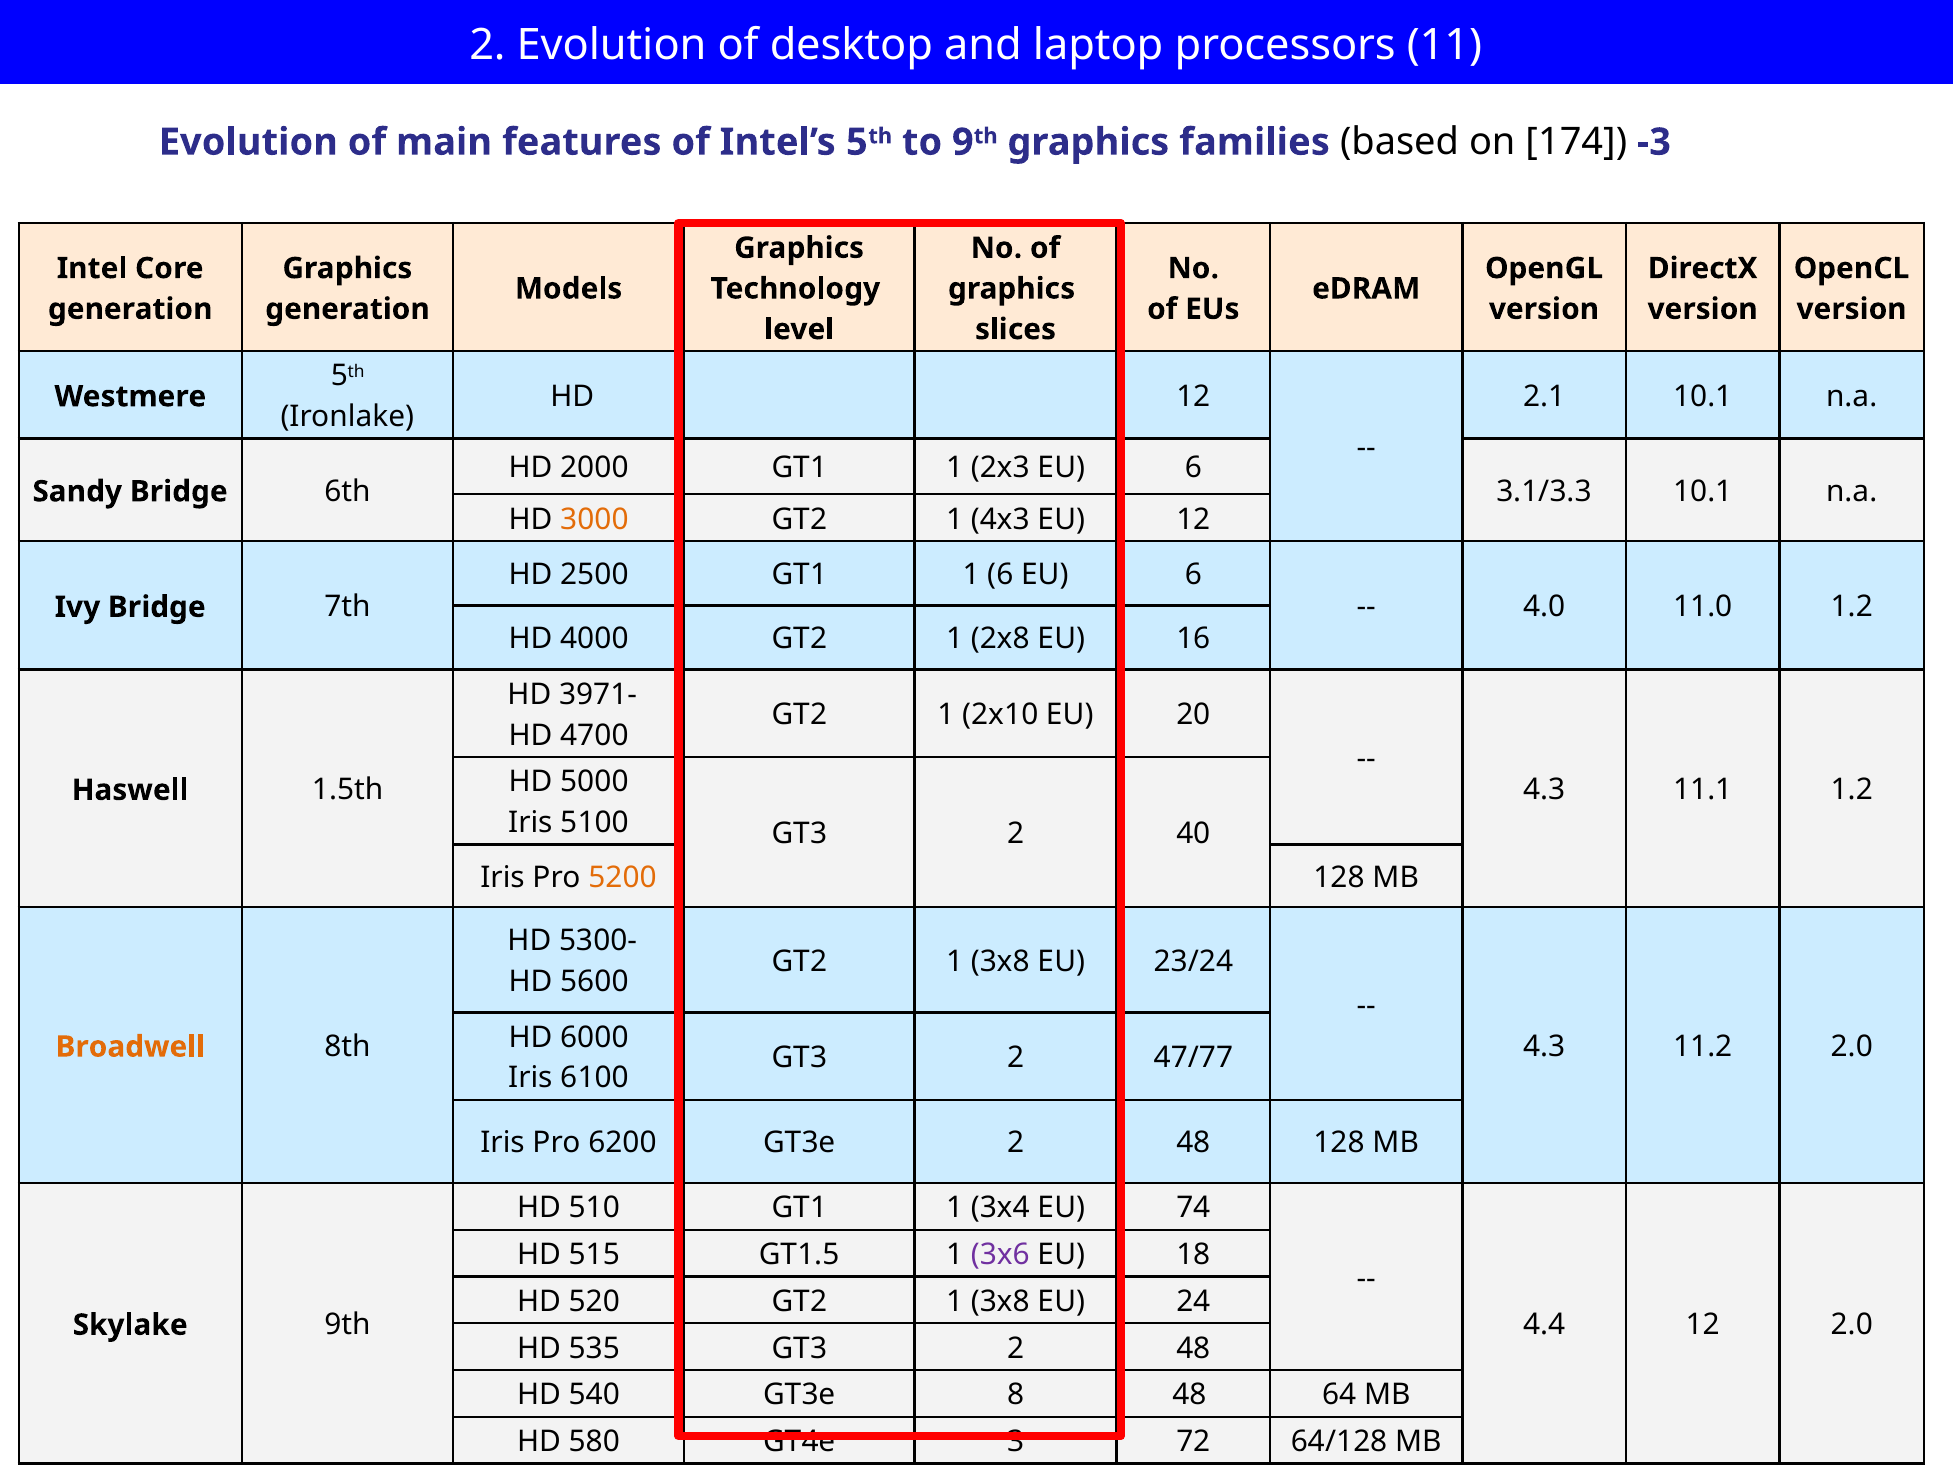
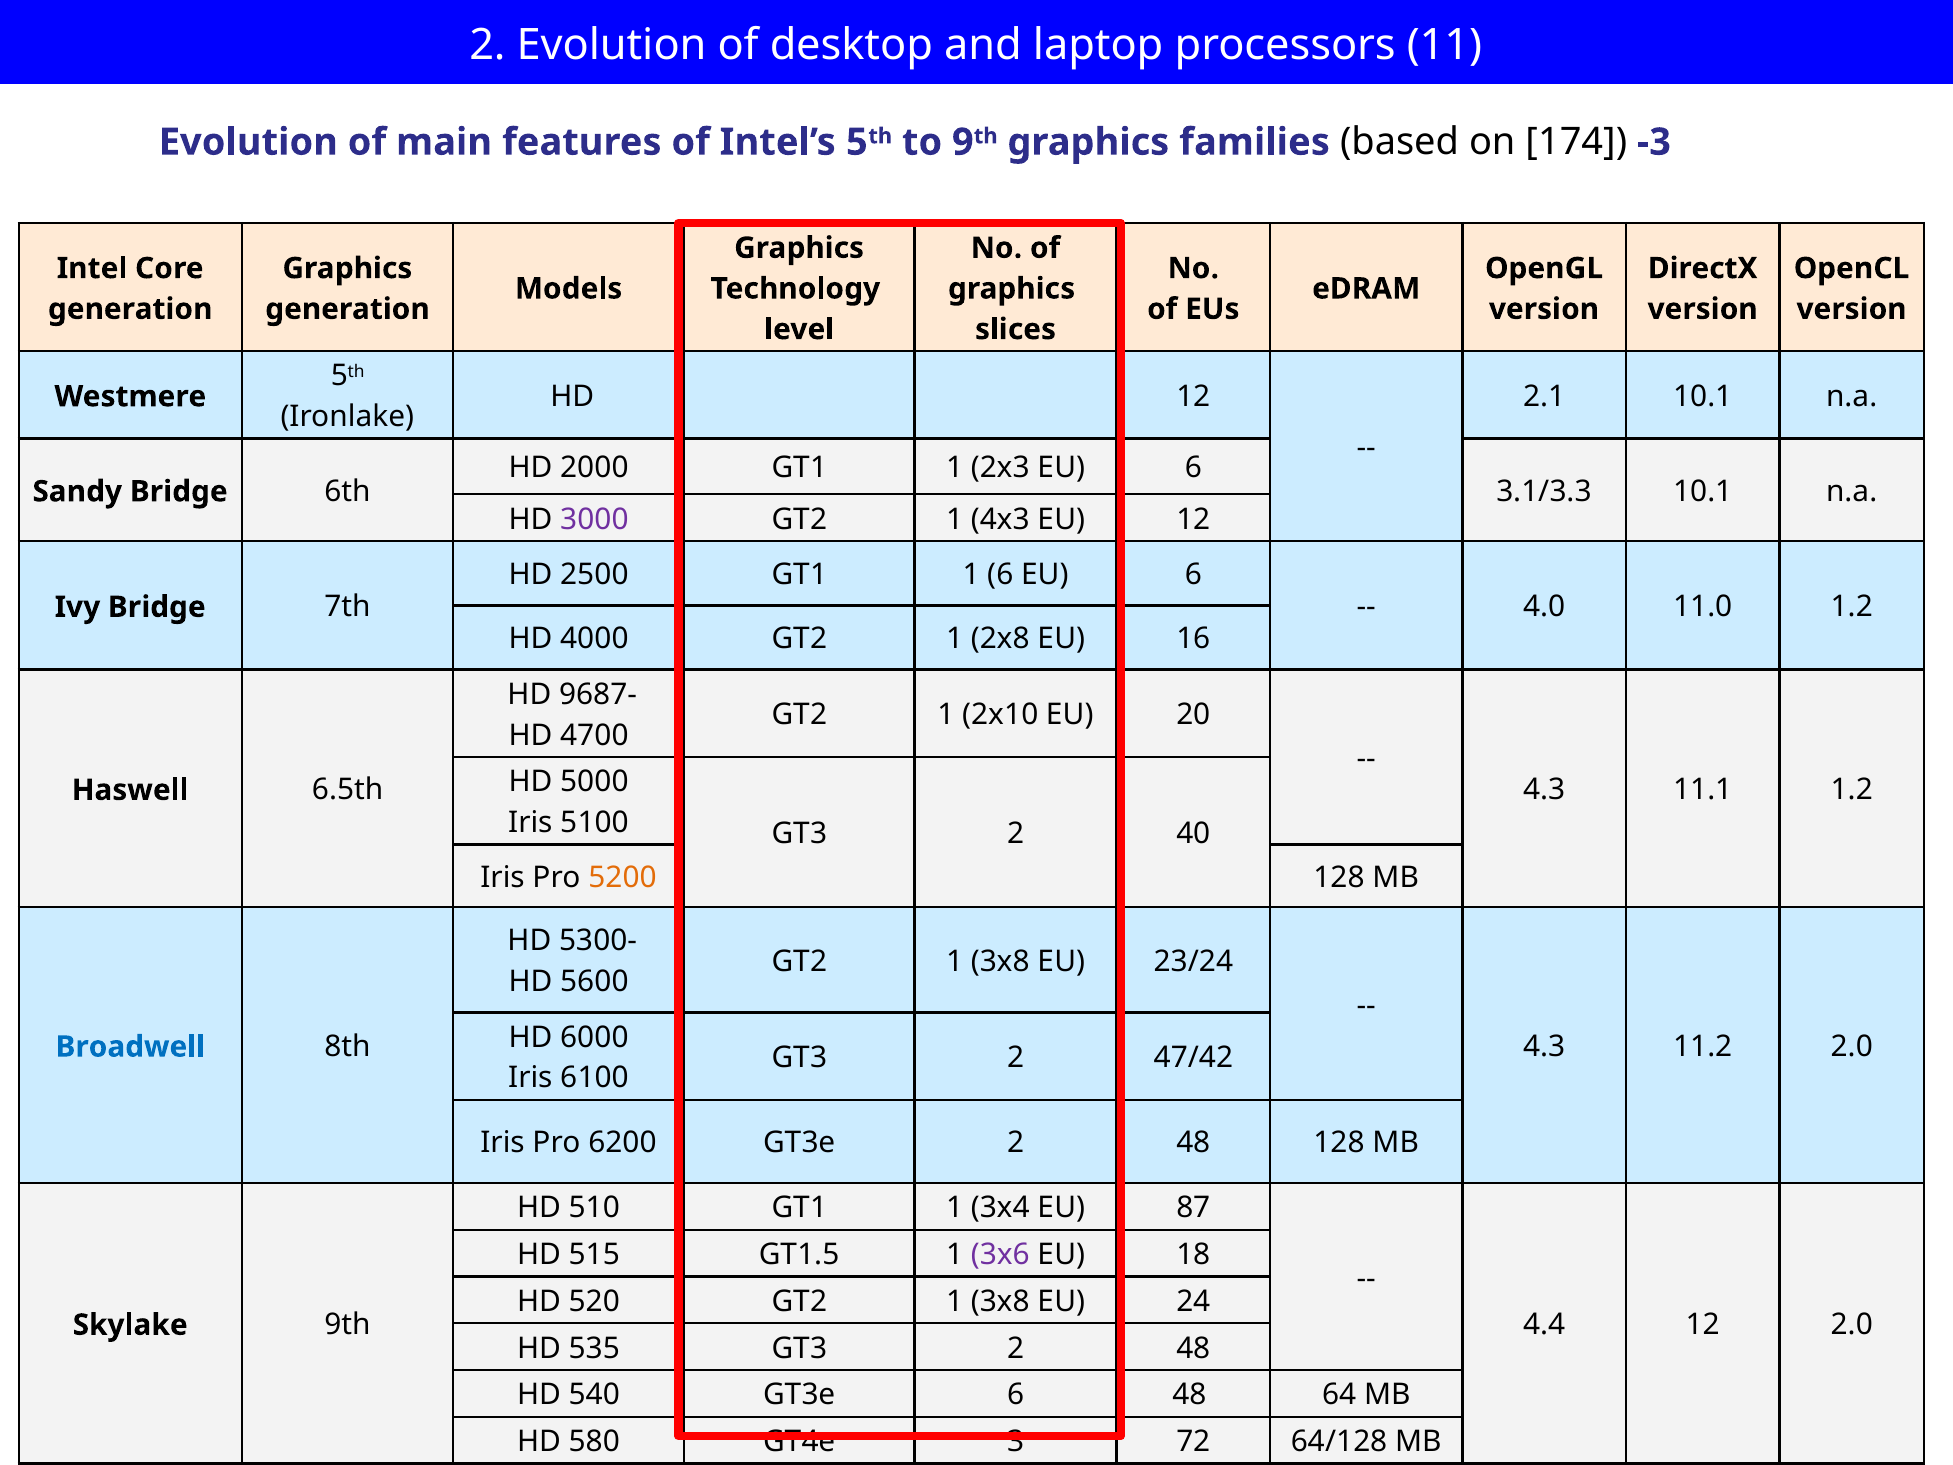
3000 colour: orange -> purple
3971-: 3971- -> 9687-
1.5th: 1.5th -> 6.5th
Broadwell colour: orange -> blue
47/77: 47/77 -> 47/42
74: 74 -> 87
GT3e 8: 8 -> 6
